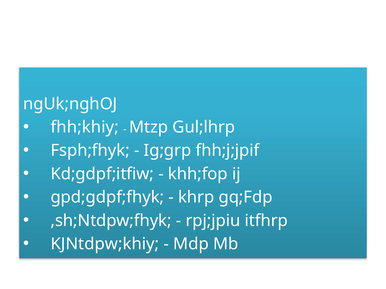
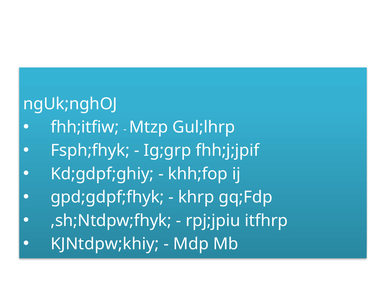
fhh;khiy: fhh;khiy -> fhh;itfiw
Kd;gdpf;itfiw: Kd;gdpf;itfiw -> Kd;gdpf;ghiy
